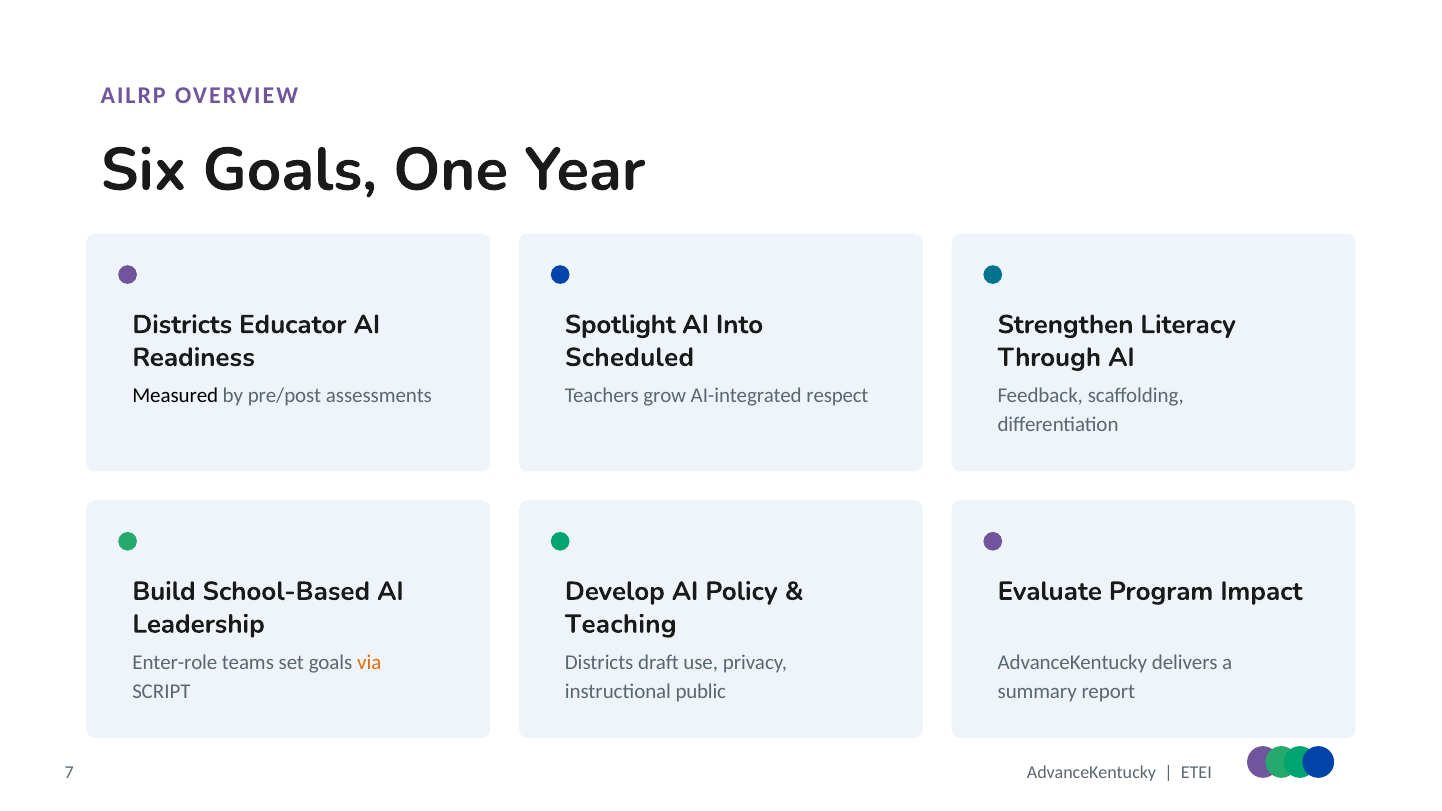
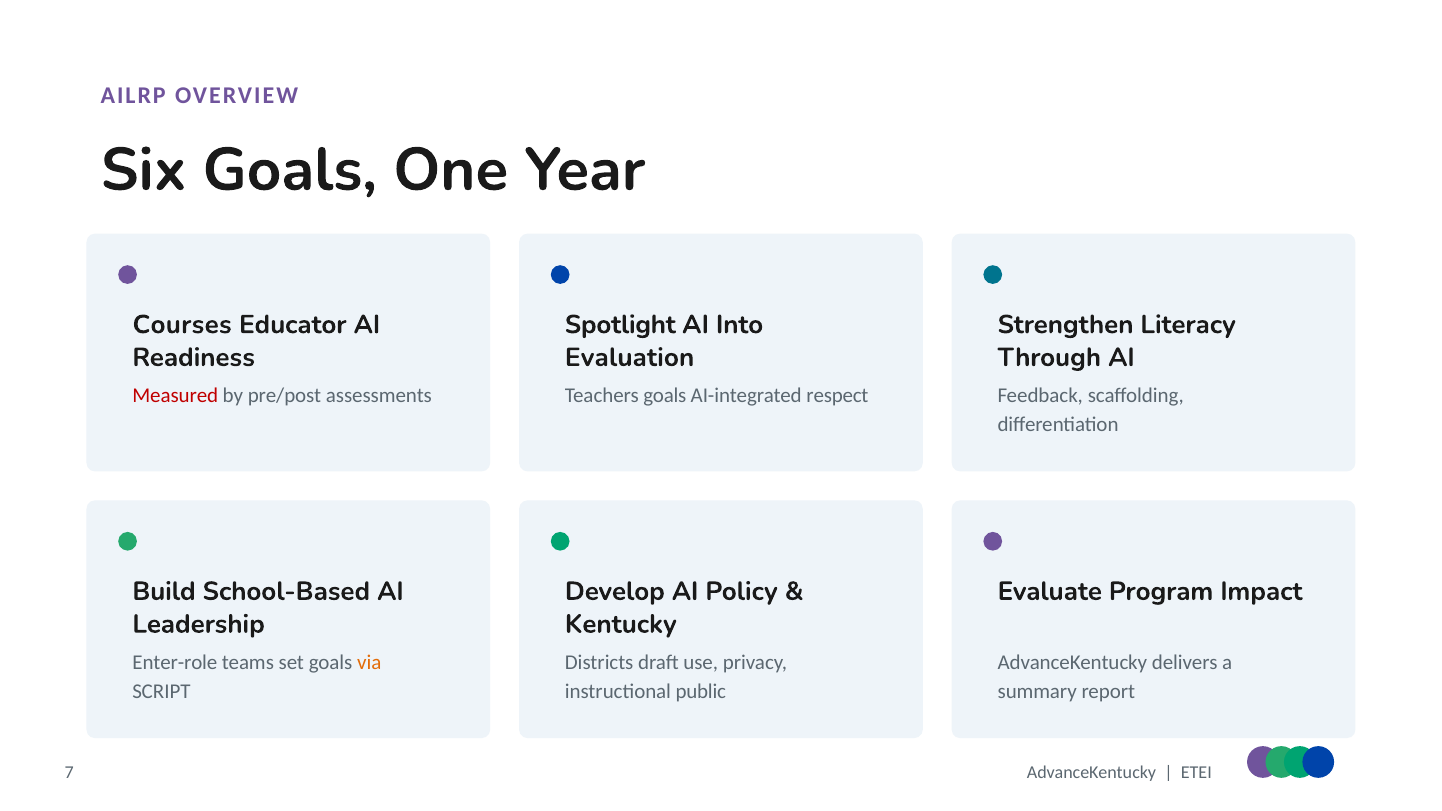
Districts at (182, 325): Districts -> Courses
Scheduled: Scheduled -> Evaluation
Measured colour: black -> red
Teachers grow: grow -> goals
Teaching: Teaching -> Kentucky
